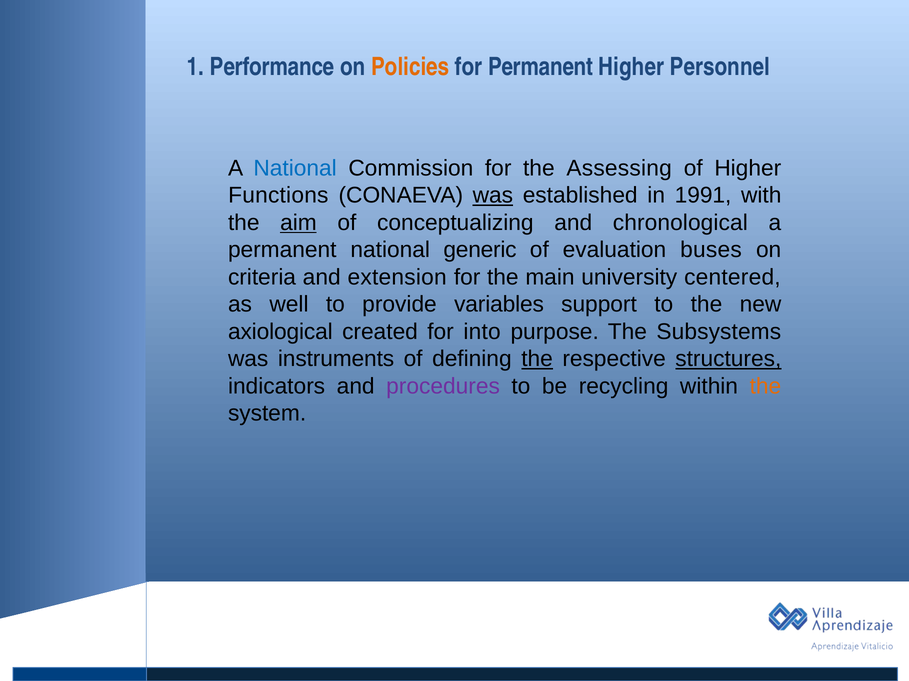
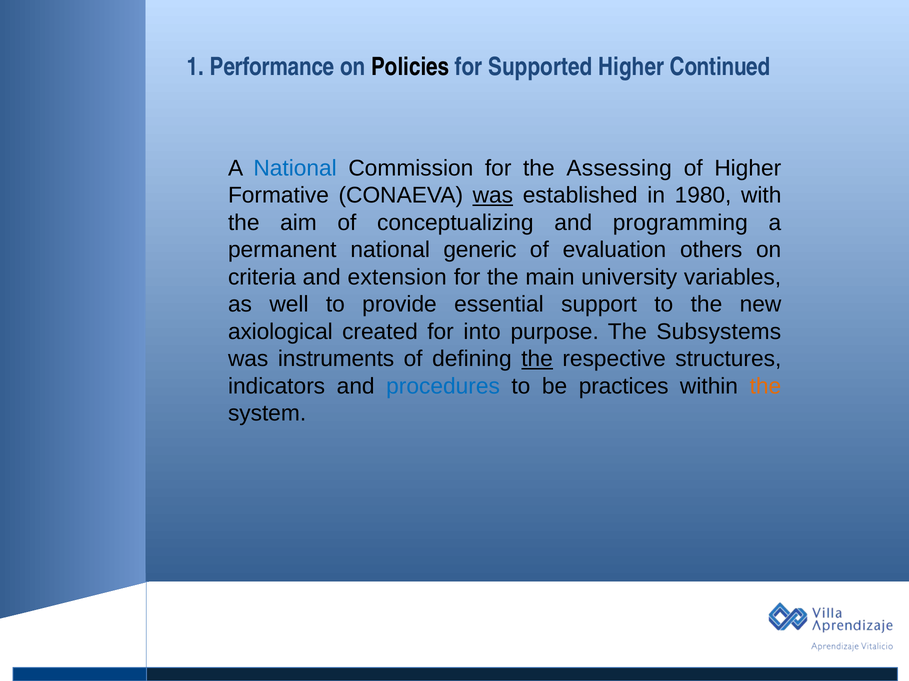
Policies colour: orange -> black
for Permanent: Permanent -> Supported
Personnel: Personnel -> Continued
Functions: Functions -> Formative
1991: 1991 -> 1980
aim underline: present -> none
chronological: chronological -> programming
buses: buses -> others
centered: centered -> variables
variables: variables -> essential
structures underline: present -> none
procedures colour: purple -> blue
recycling: recycling -> practices
